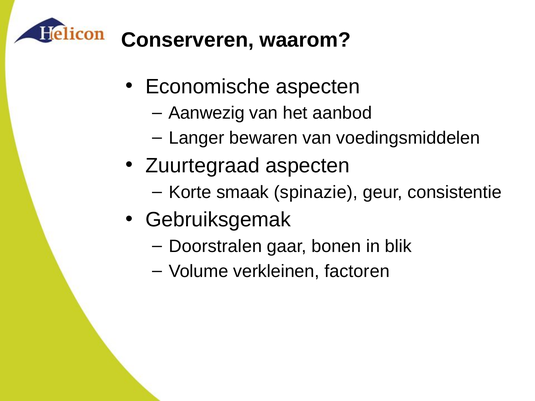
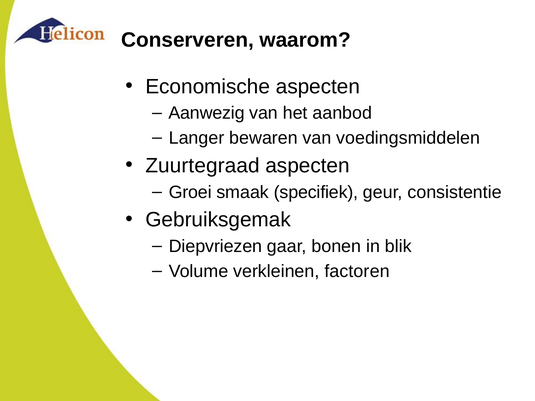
Korte: Korte -> Groei
spinazie: spinazie -> specifiek
Doorstralen: Doorstralen -> Diepvriezen
